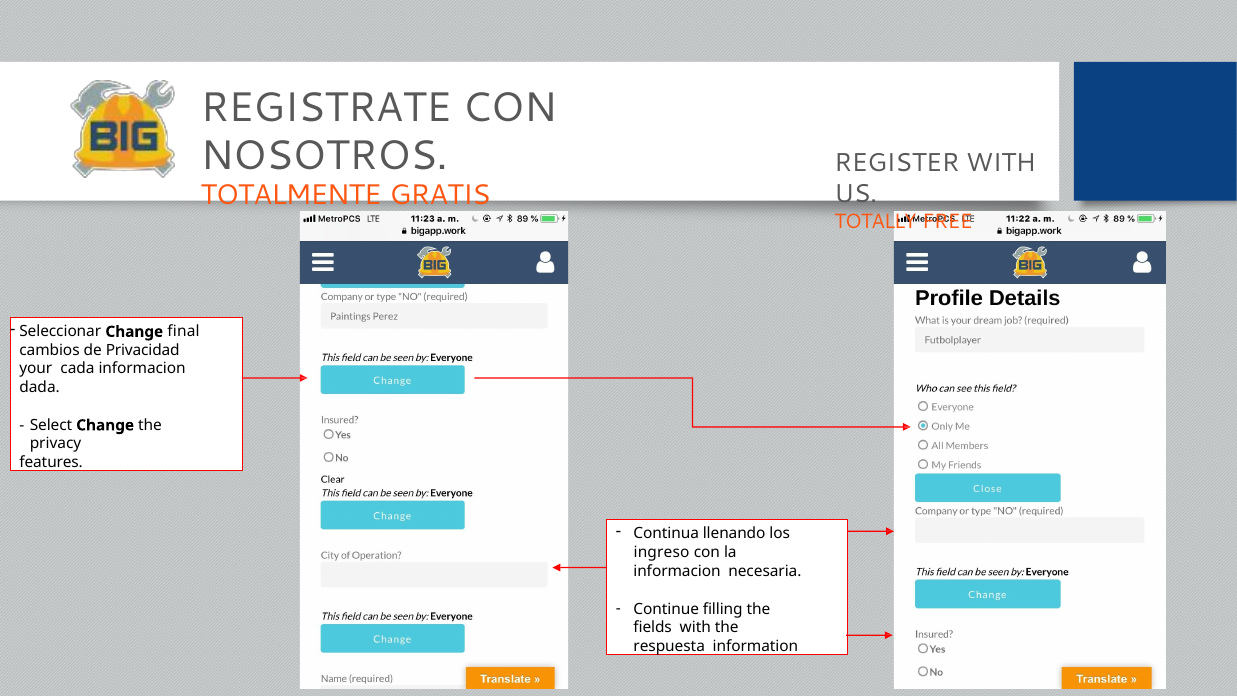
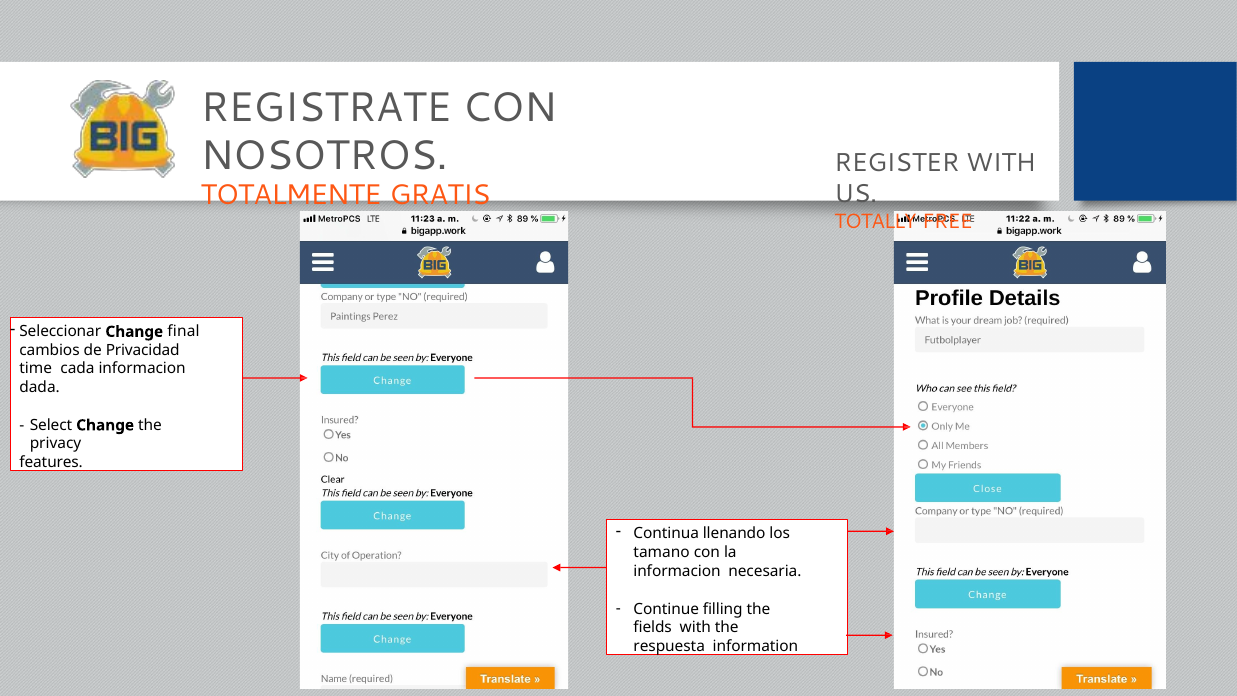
your: your -> time
ingreso: ingreso -> tamano
